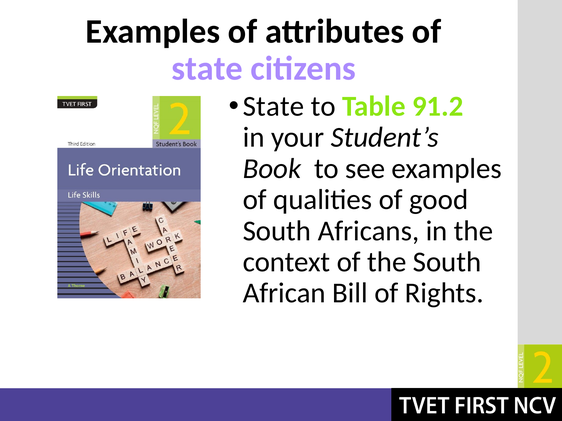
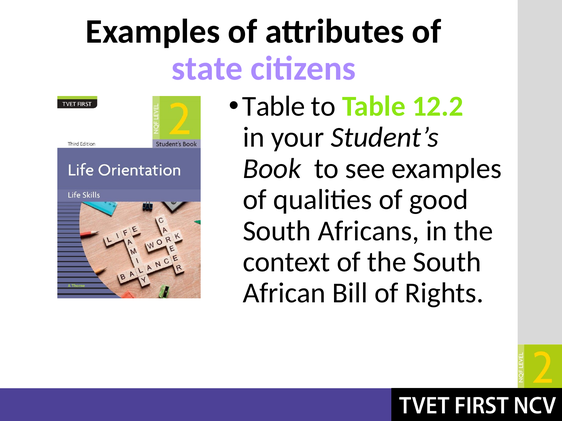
State at (274, 106): State -> Table
91.2: 91.2 -> 12.2
